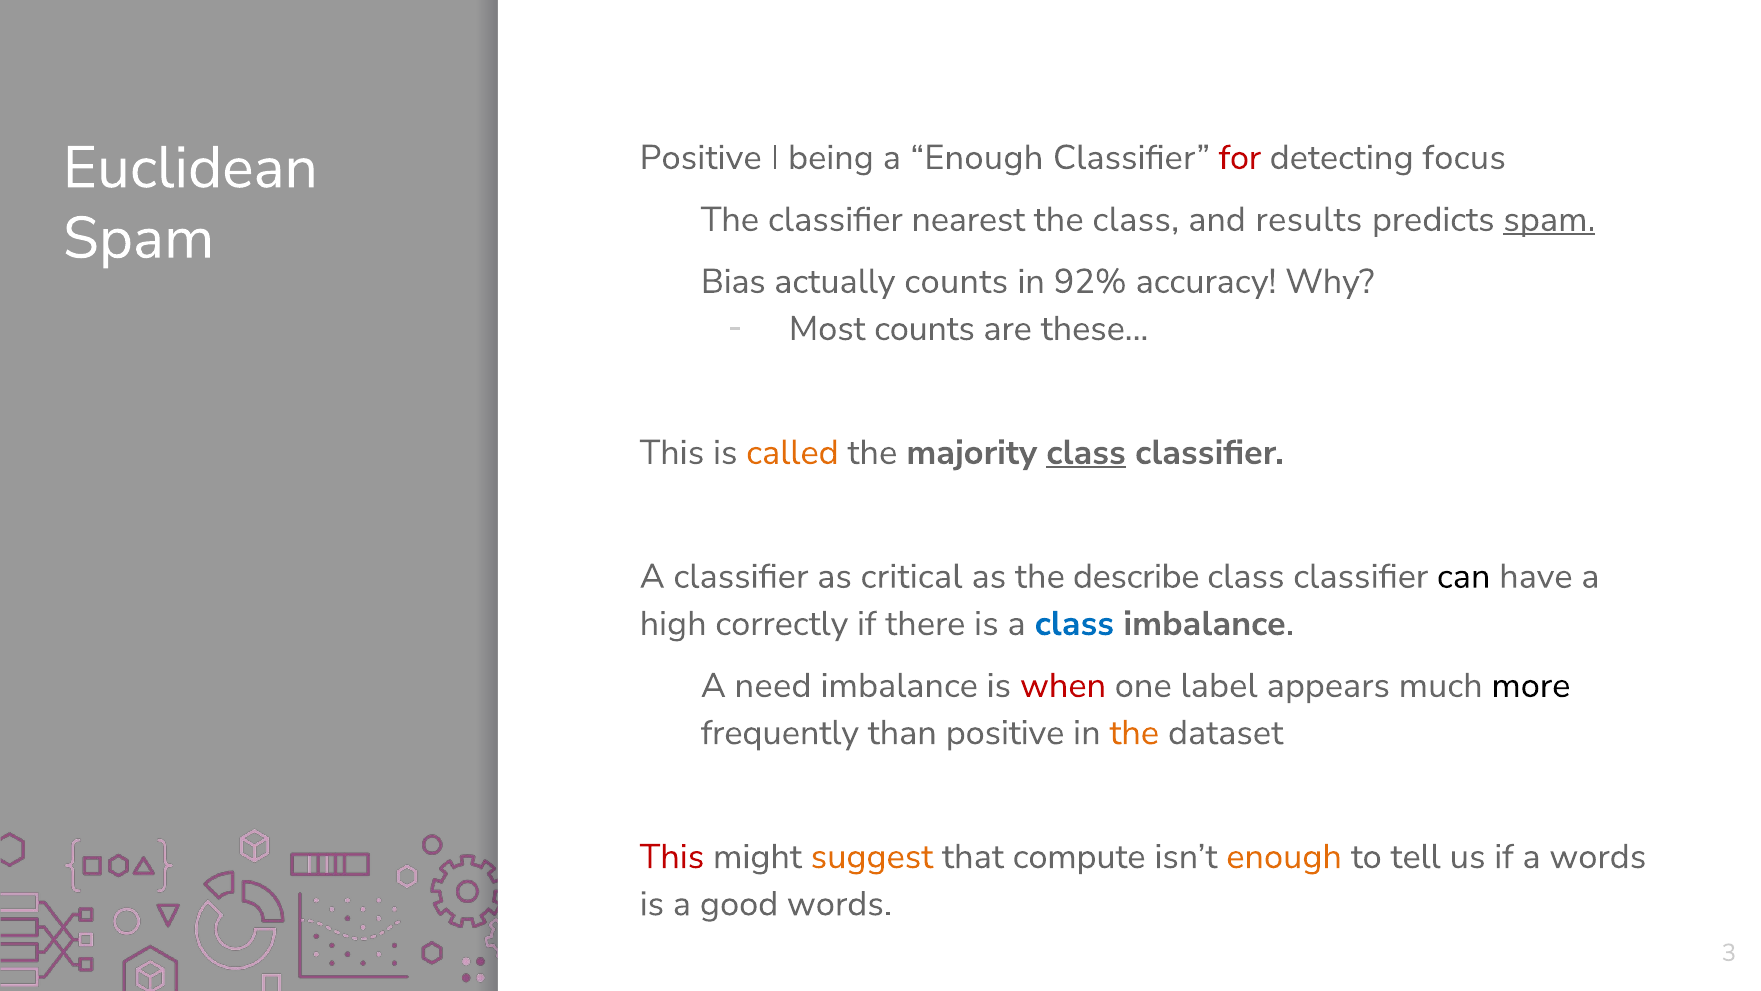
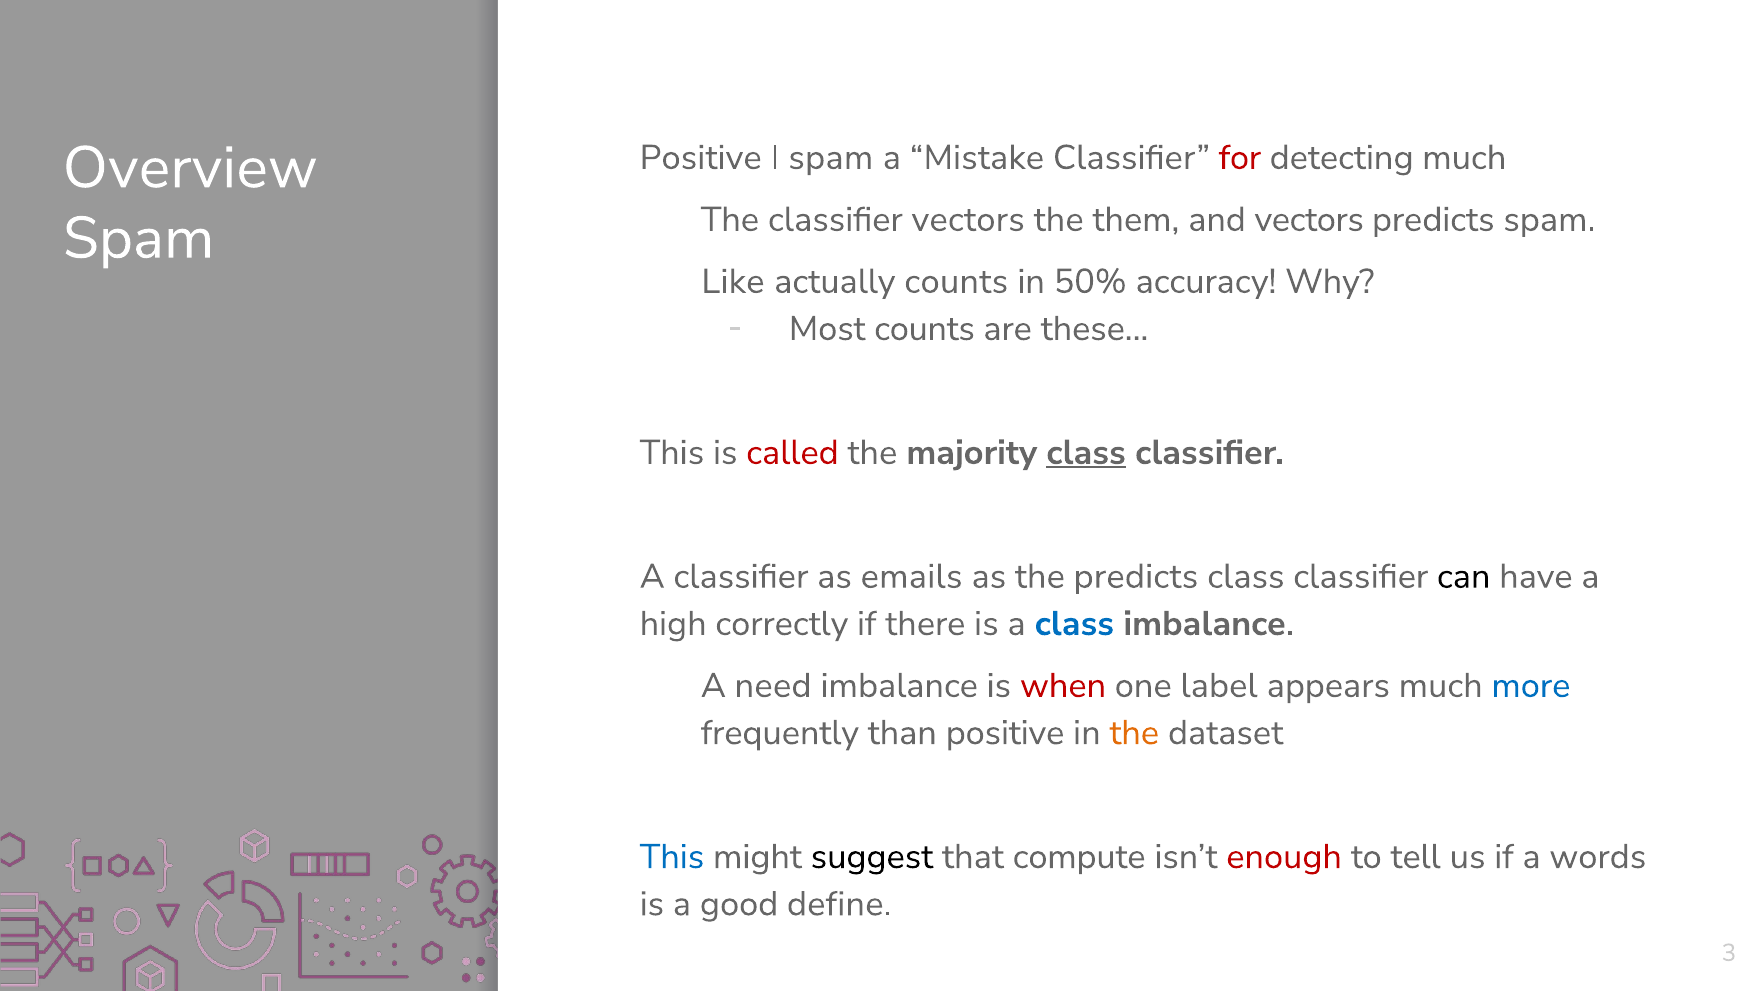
I being: being -> spam
a Enough: Enough -> Mistake
detecting focus: focus -> much
Euclidean: Euclidean -> Overview
classifier nearest: nearest -> vectors
the class: class -> them
and results: results -> vectors
spam at (1549, 219) underline: present -> none
Bias: Bias -> Like
92%: 92% -> 50%
called colour: orange -> red
critical: critical -> emails
the describe: describe -> predicts
more colour: black -> blue
This at (672, 856) colour: red -> blue
suggest colour: orange -> black
enough at (1284, 856) colour: orange -> red
good words: words -> define
